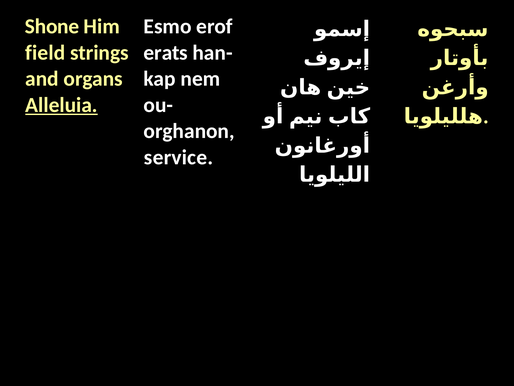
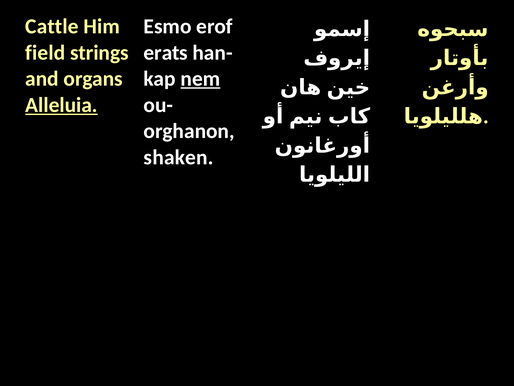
Shone: Shone -> Cattle
nem underline: none -> present
service: service -> shaken
